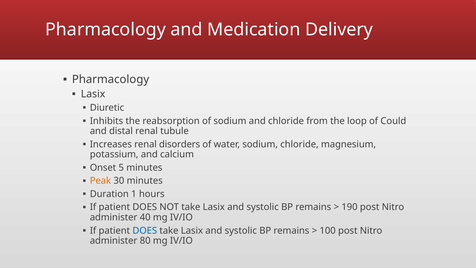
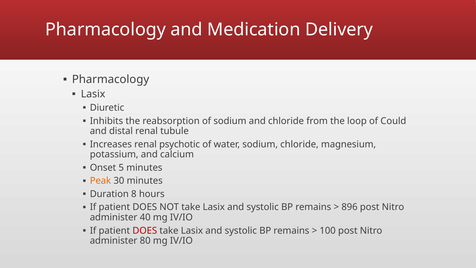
disorders: disorders -> psychotic
1: 1 -> 8
190: 190 -> 896
DOES at (145, 230) colour: blue -> red
